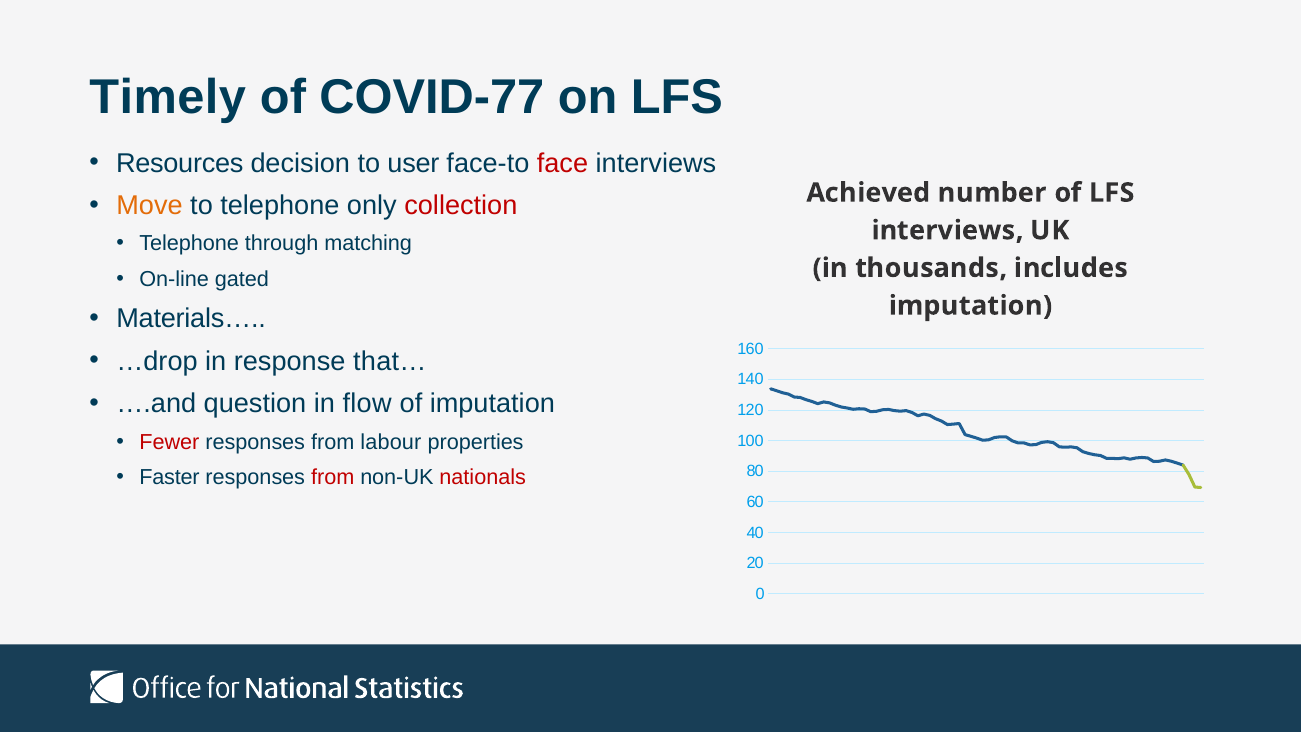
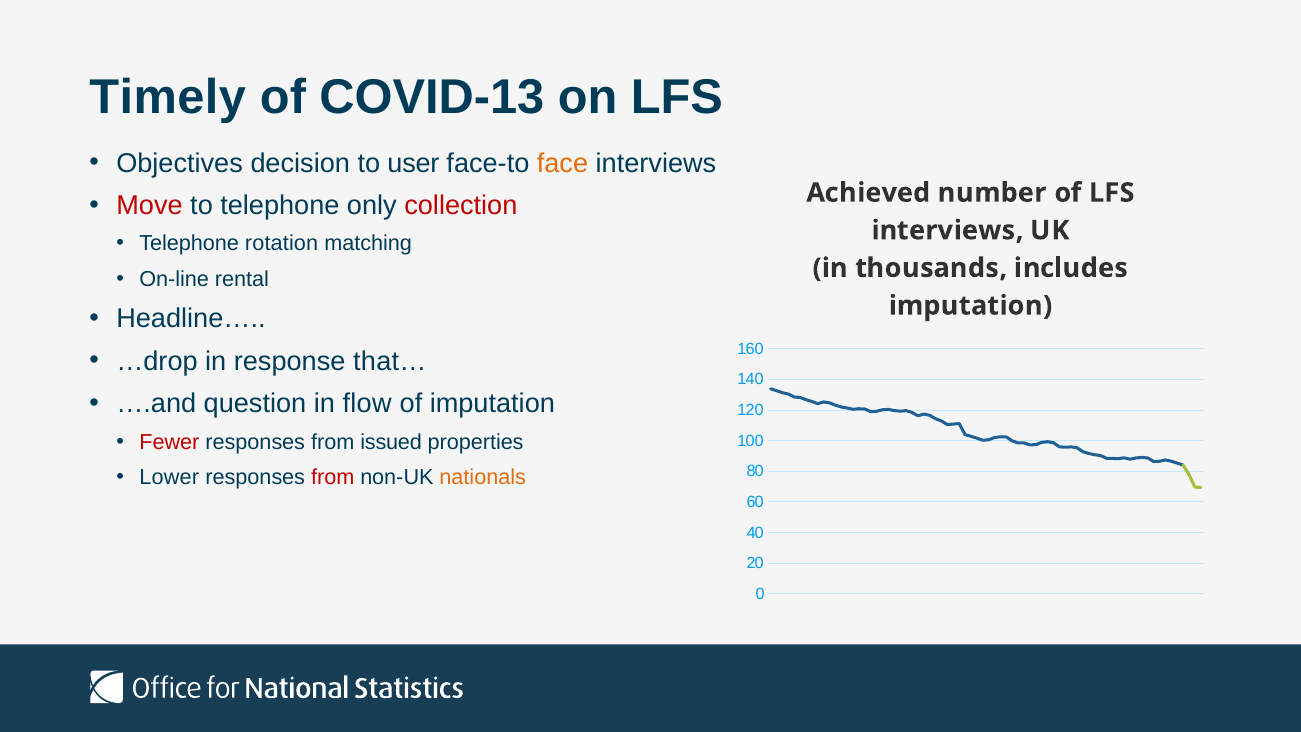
COVID-77: COVID-77 -> COVID-13
Resources: Resources -> Objectives
face colour: red -> orange
Move colour: orange -> red
through: through -> rotation
gated: gated -> rental
Materials…: Materials… -> Headline…
labour: labour -> issued
Faster: Faster -> Lower
nationals colour: red -> orange
